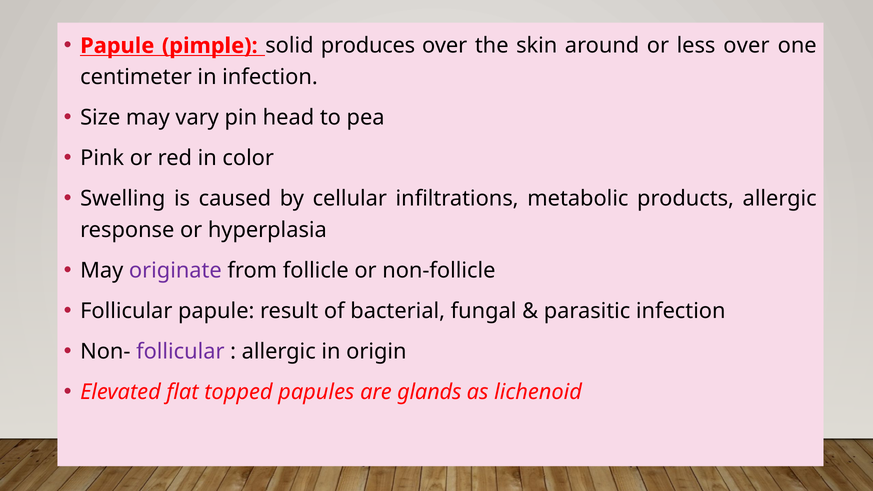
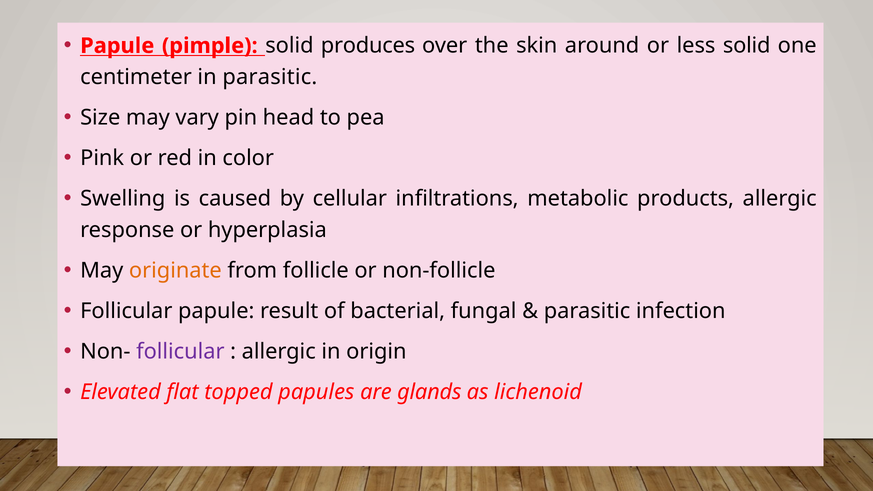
less over: over -> solid
in infection: infection -> parasitic
originate colour: purple -> orange
